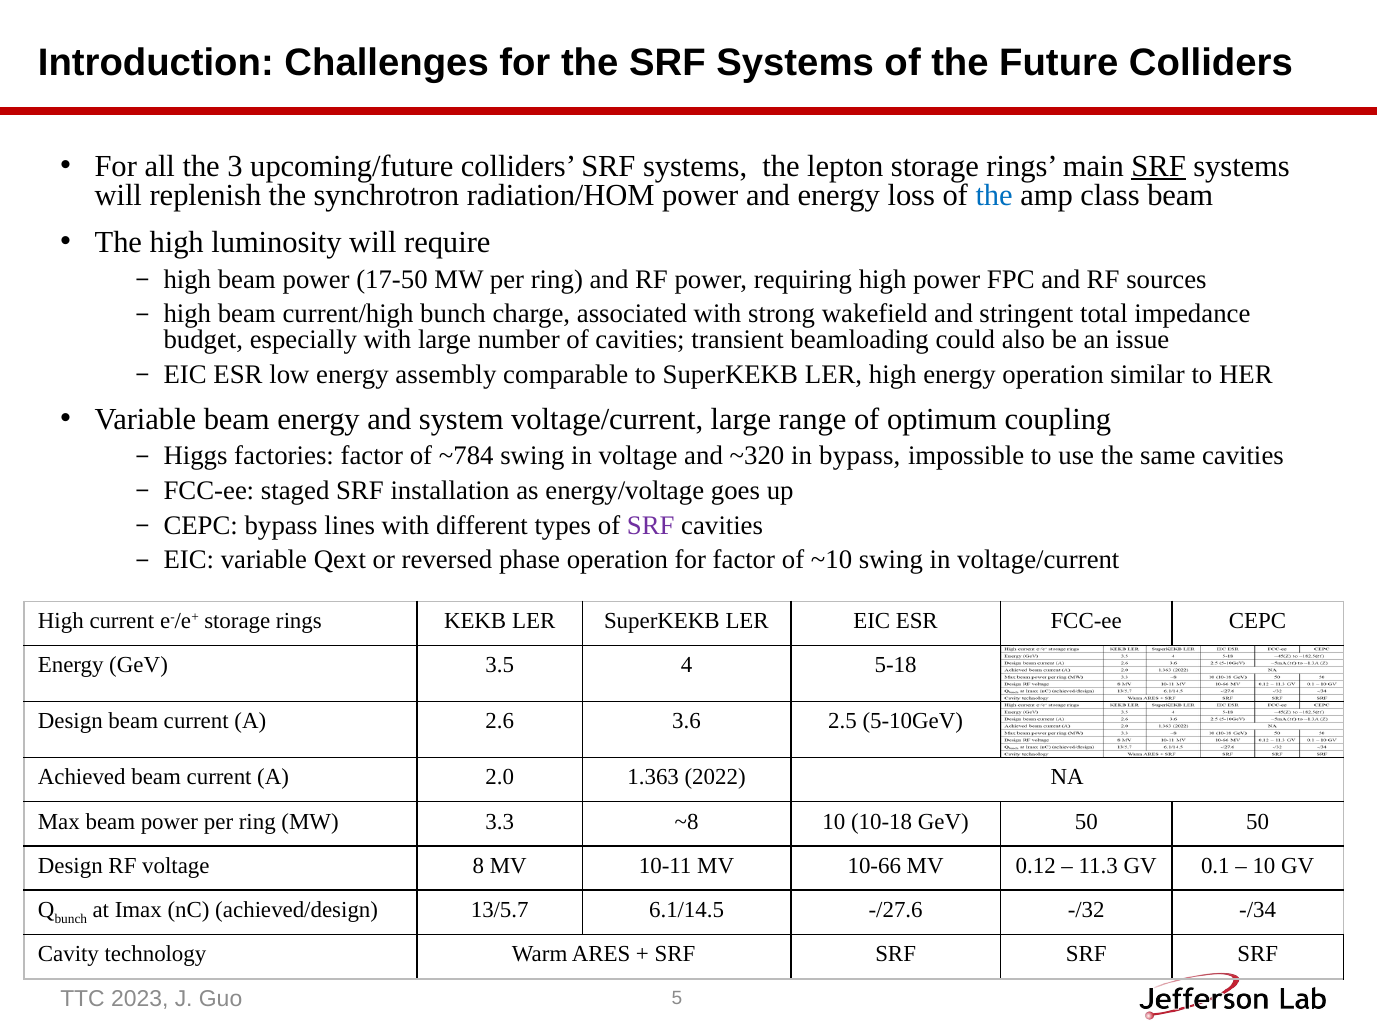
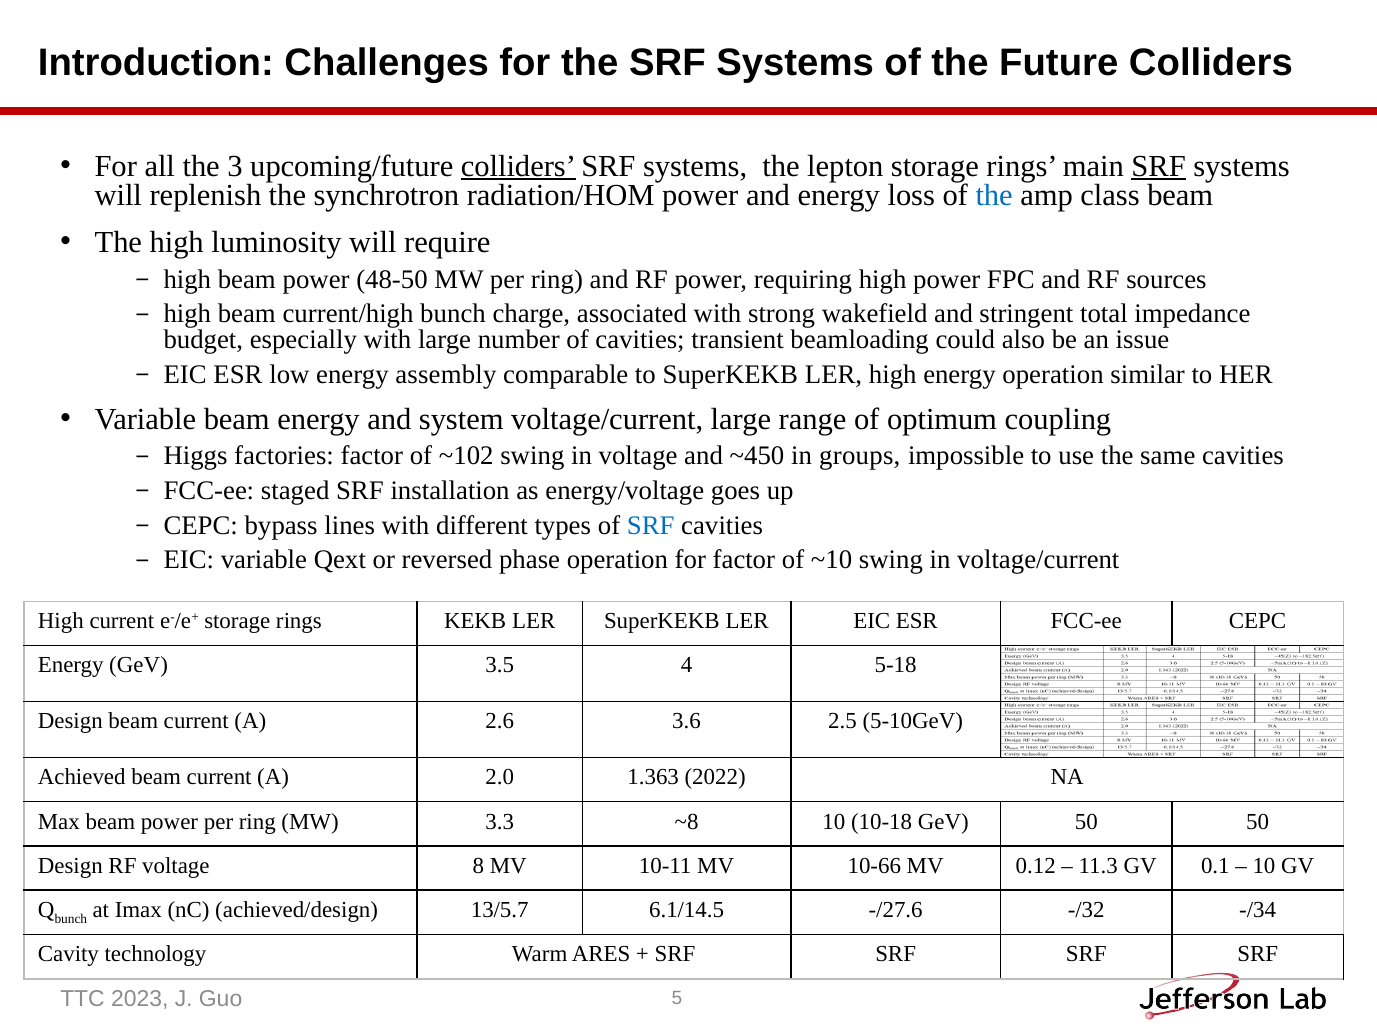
colliders at (518, 166) underline: none -> present
17-50: 17-50 -> 48-50
~784: ~784 -> ~102
~320: ~320 -> ~450
in bypass: bypass -> groups
SRF at (651, 525) colour: purple -> blue
